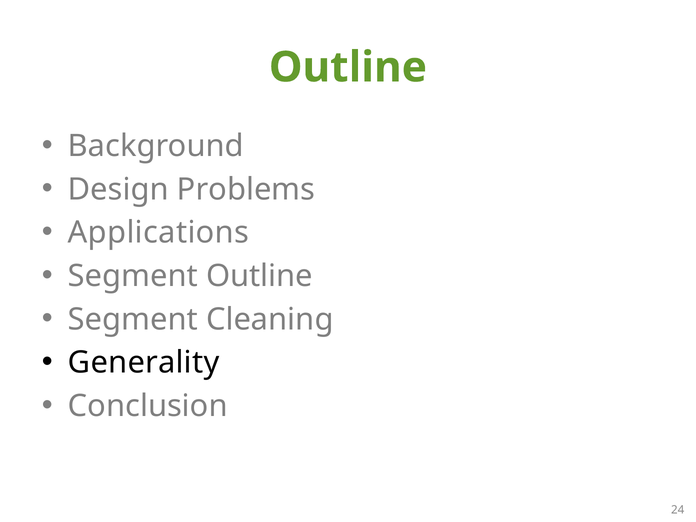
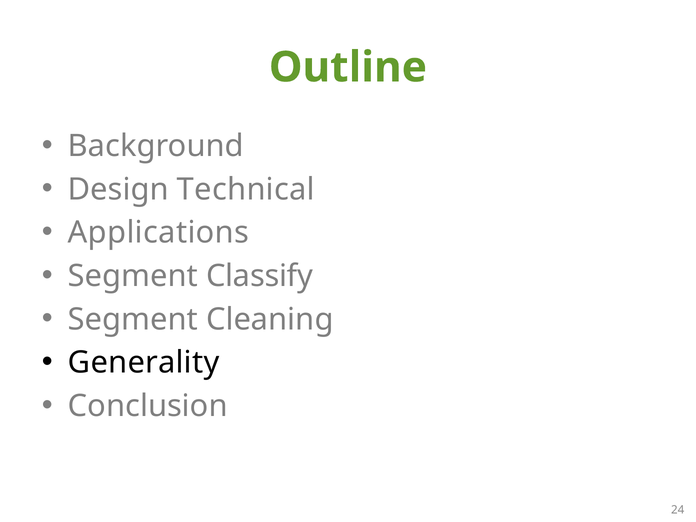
Problems: Problems -> Technical
Segment Outline: Outline -> Classify
